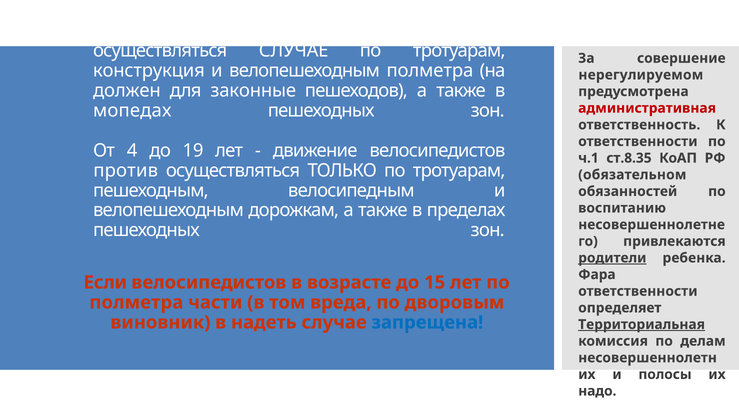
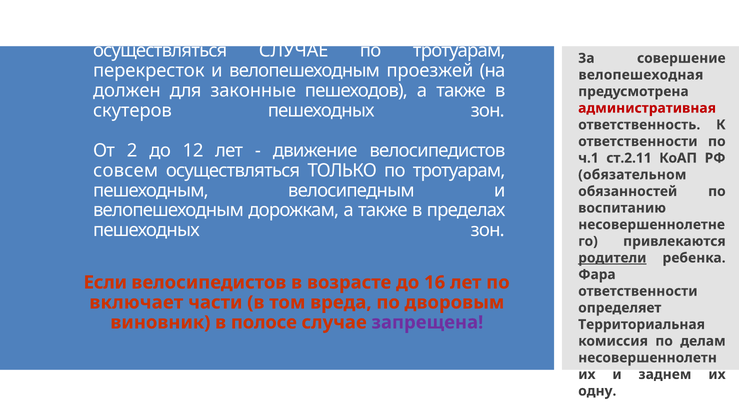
конструкция: конструкция -> перекресток
велопешеходным полметра: полметра -> проезжей
нерегулируемом: нерегулируемом -> велопешеходная
мопедах: мопедах -> скутеров
4: 4 -> 2
19: 19 -> 12
ст.8.35: ст.8.35 -> ст.2.11
против: против -> совсем
15: 15 -> 16
полметра at (136, 302): полметра -> включает
надеть: надеть -> полосе
запрещена colour: blue -> purple
Территориальная underline: present -> none
полосы: полосы -> заднем
надо: надо -> одну
